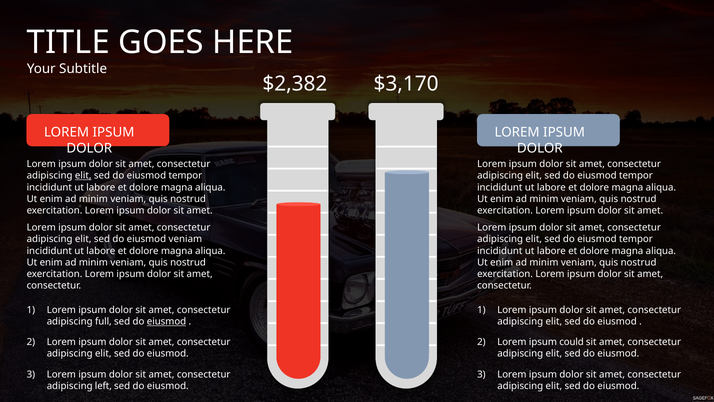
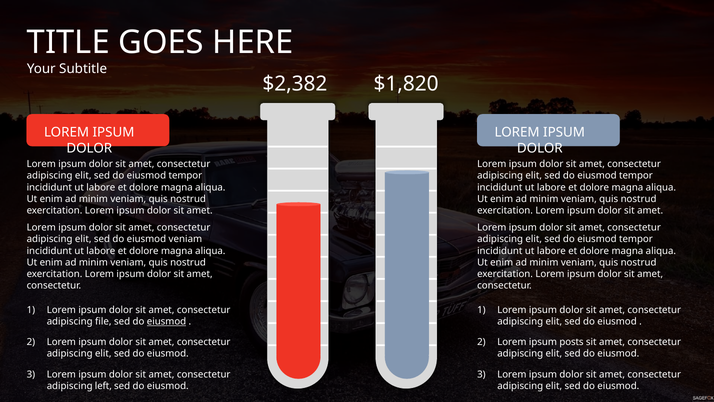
$3,170: $3,170 -> $1,820
elit at (83, 176) underline: present -> none
full: full -> file
could: could -> posts
